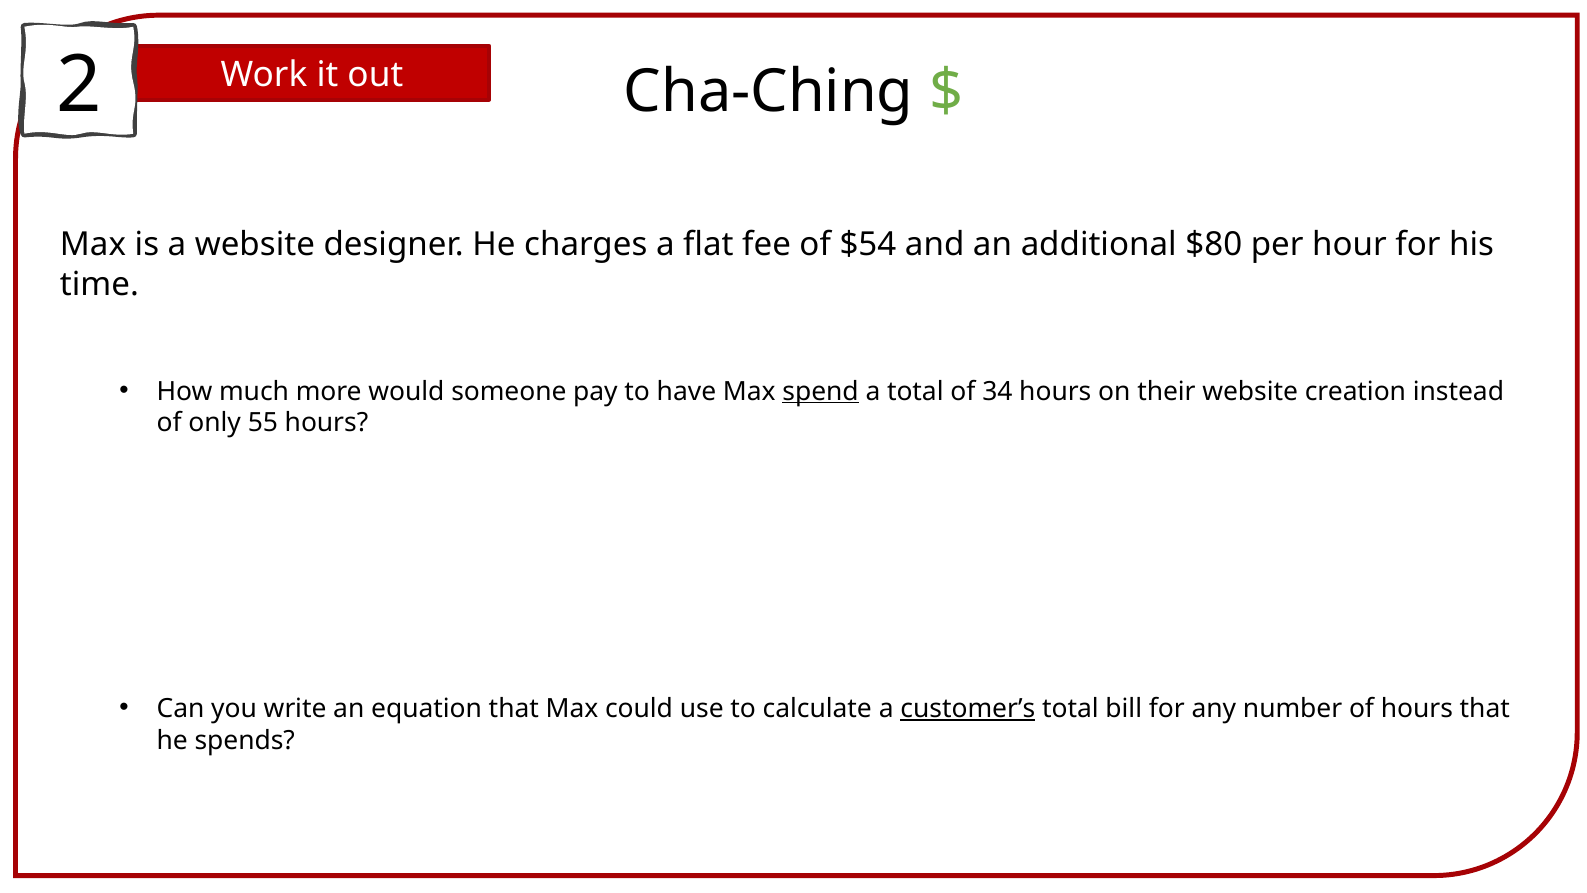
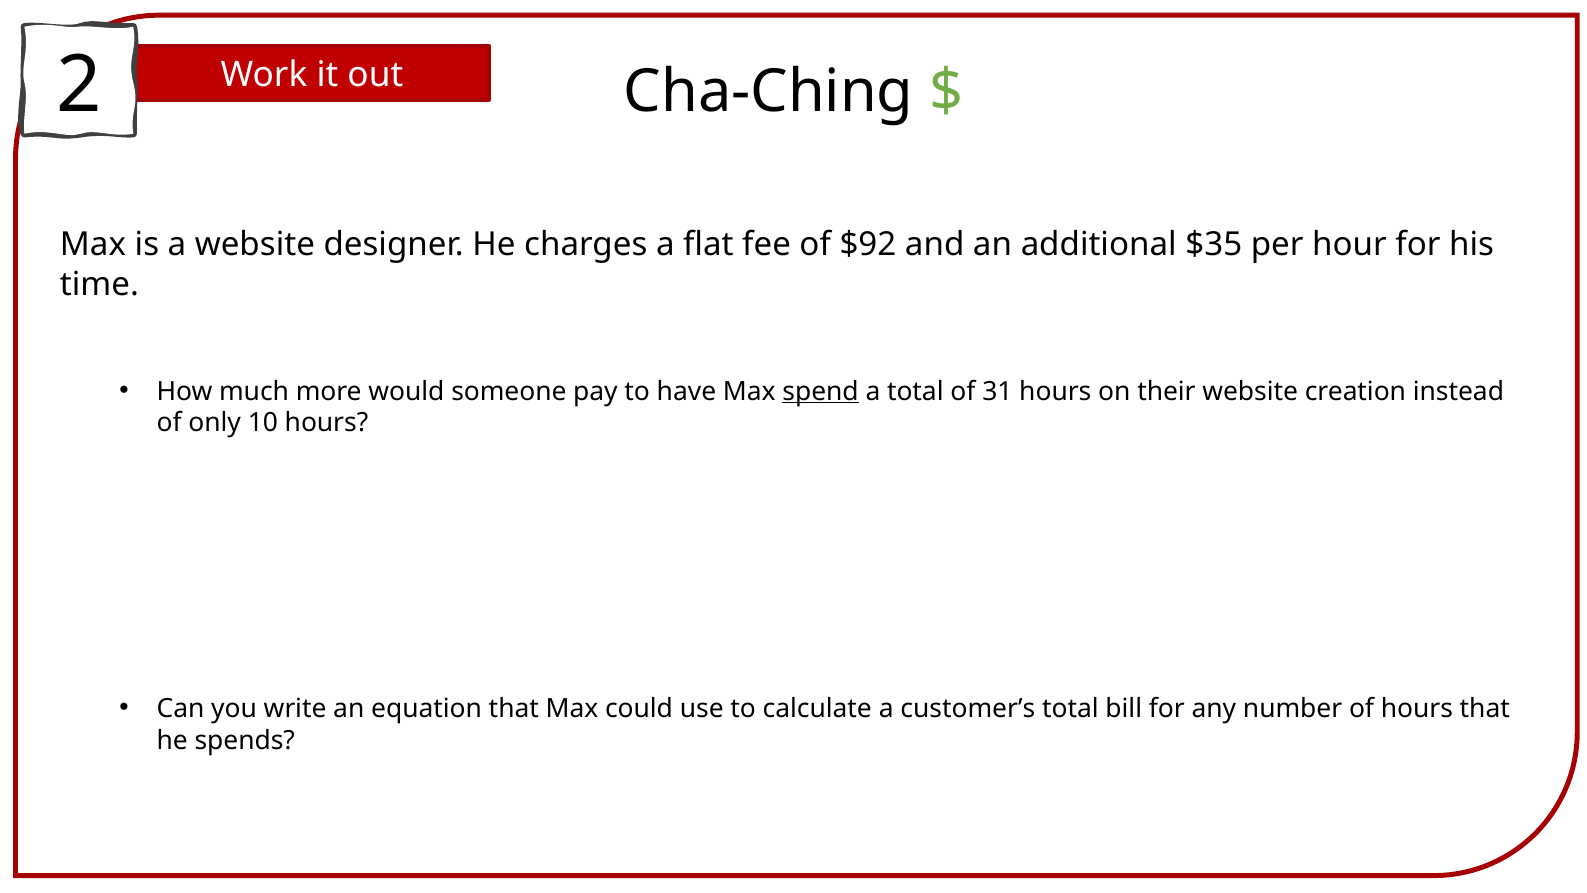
$54: $54 -> $92
$80: $80 -> $35
34: 34 -> 31
55: 55 -> 10
customer’s underline: present -> none
